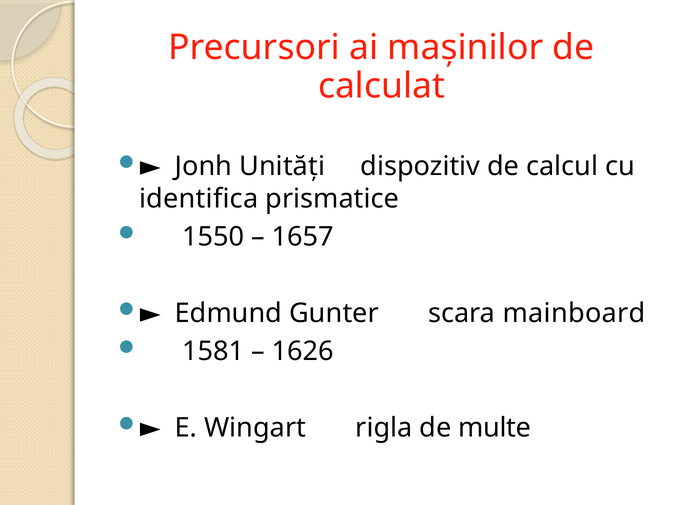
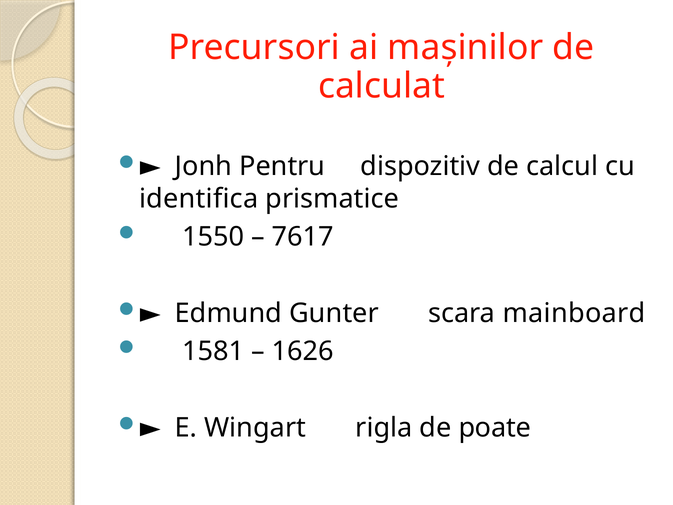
Unităţi: Unităţi -> Pentru
1657: 1657 -> 7617
multe: multe -> poate
